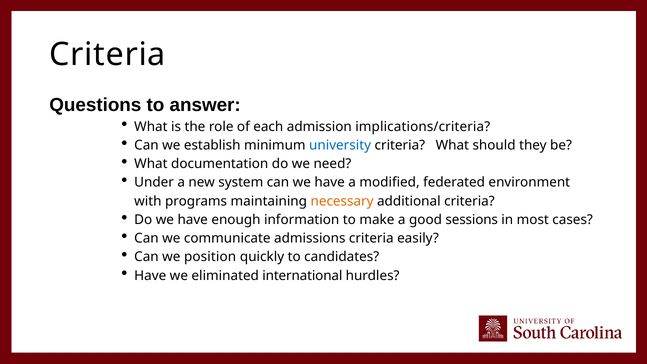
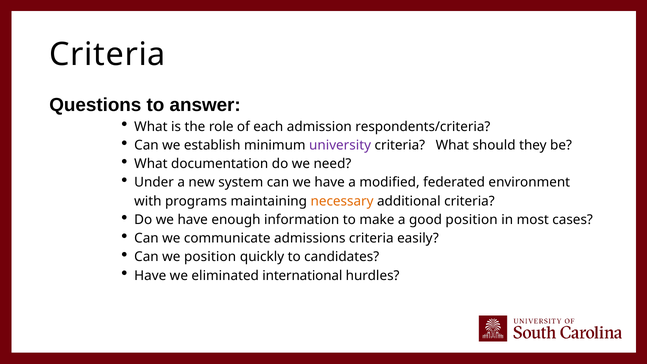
implications/criteria: implications/criteria -> respondents/criteria
university colour: blue -> purple
good sessions: sessions -> position
